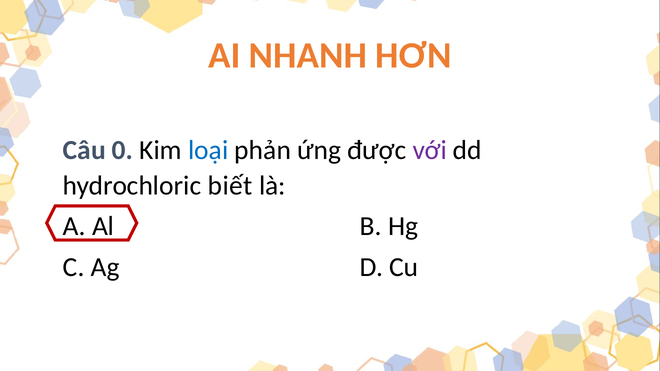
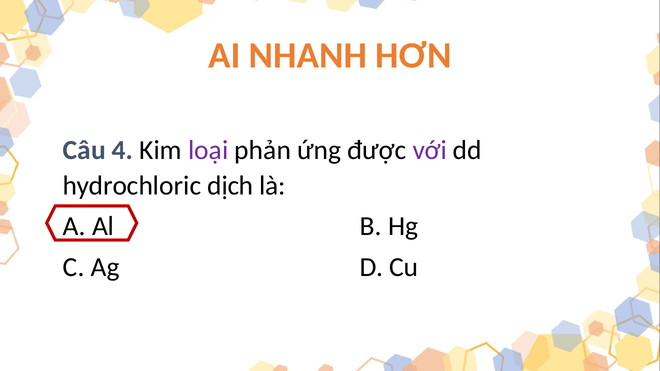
0: 0 -> 4
loại colour: blue -> purple
biết: biết -> dịch
